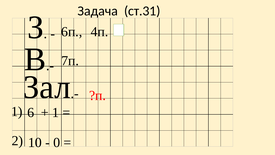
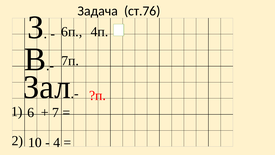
ст.31: ст.31 -> ст.76
1 at (56, 112): 1 -> 7
0: 0 -> 4
